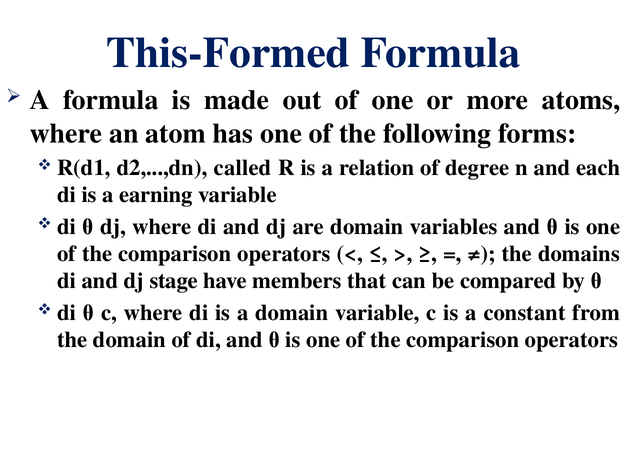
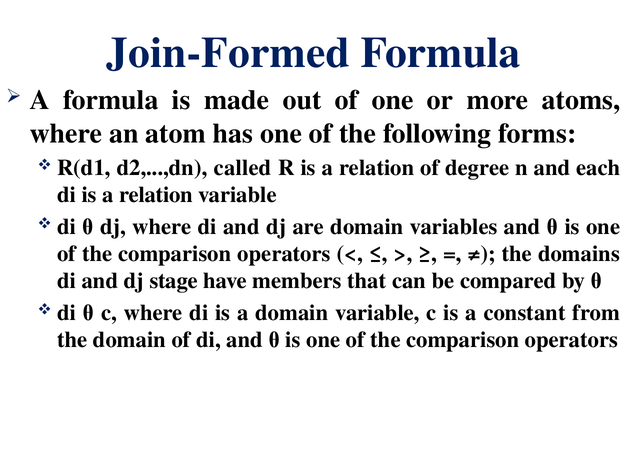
This-Formed: This-Formed -> Join-Formed
di is a earning: earning -> relation
